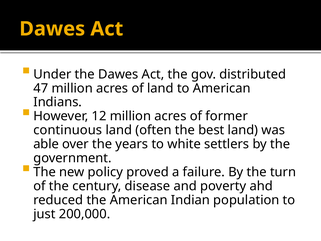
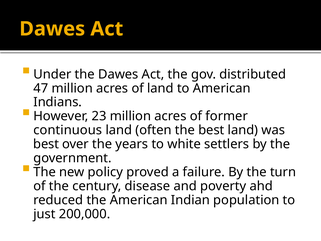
12: 12 -> 23
able at (46, 144): able -> best
